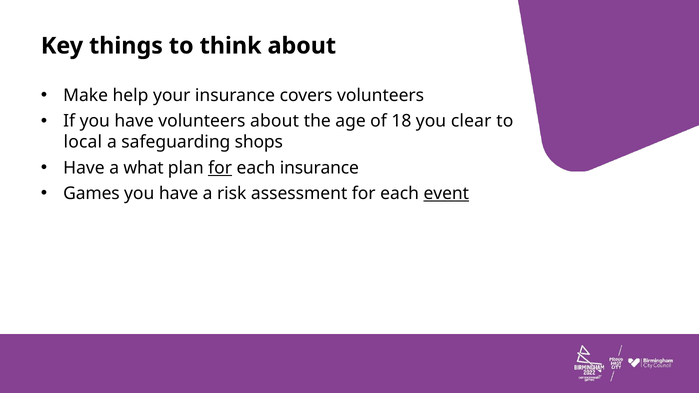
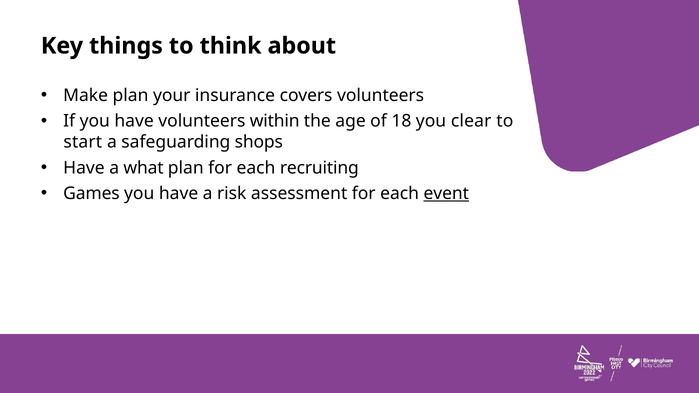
Make help: help -> plan
volunteers about: about -> within
local: local -> start
for at (220, 168) underline: present -> none
each insurance: insurance -> recruiting
